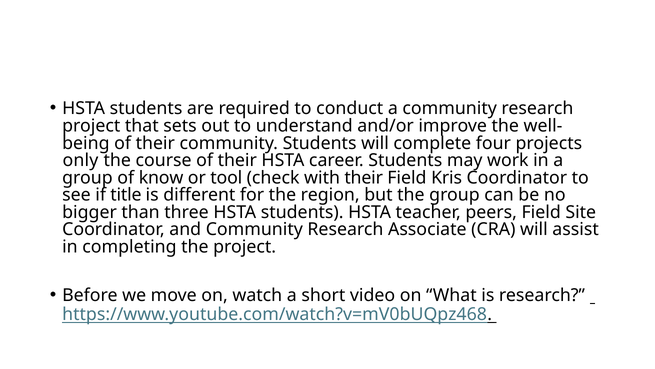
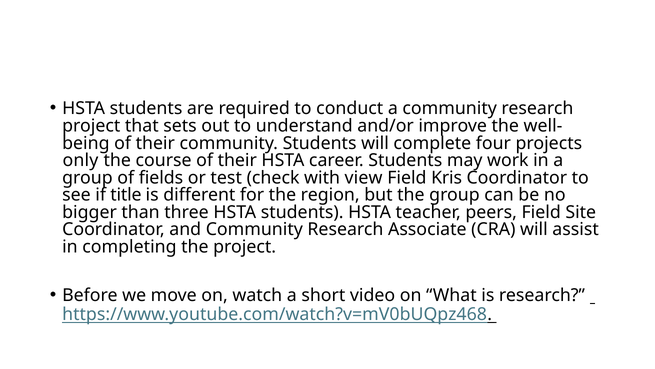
know: know -> fields
tool: tool -> test
with their: their -> view
